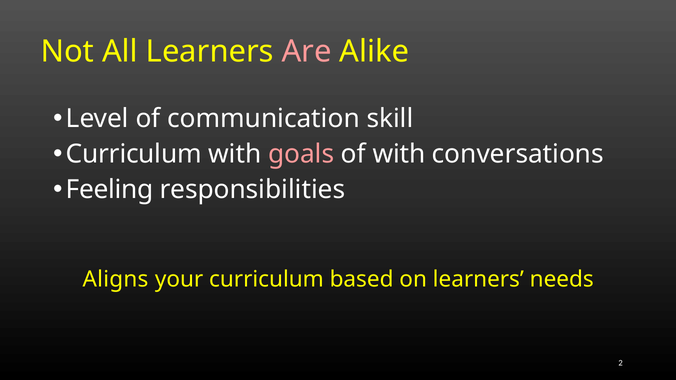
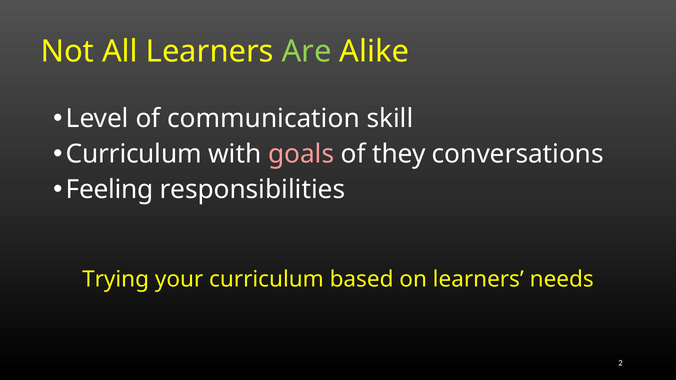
Are colour: pink -> light green
of with: with -> they
Aligns: Aligns -> Trying
